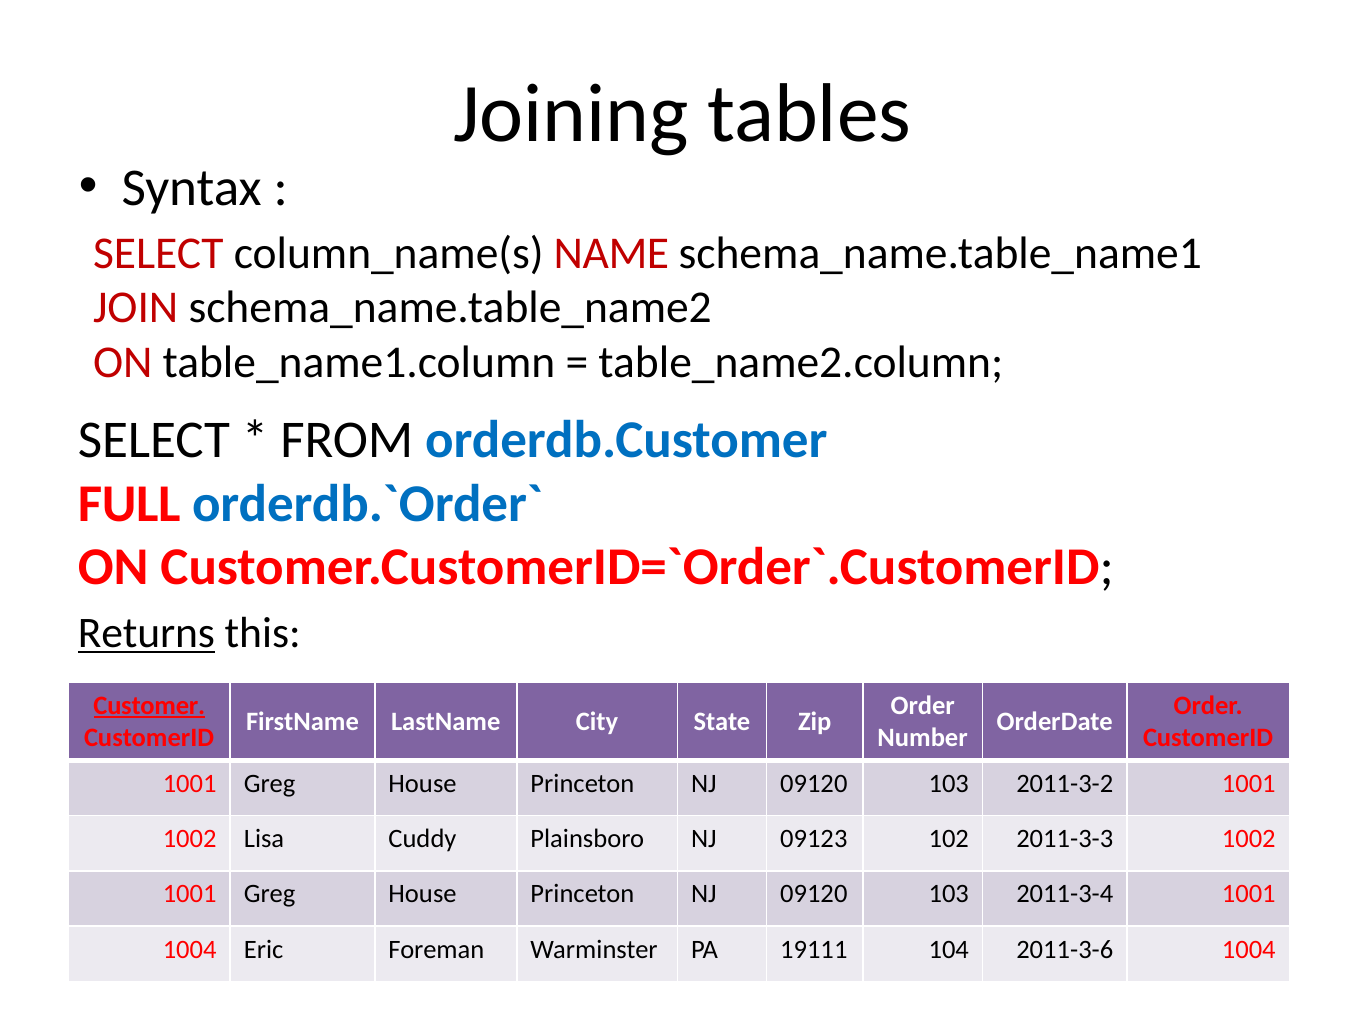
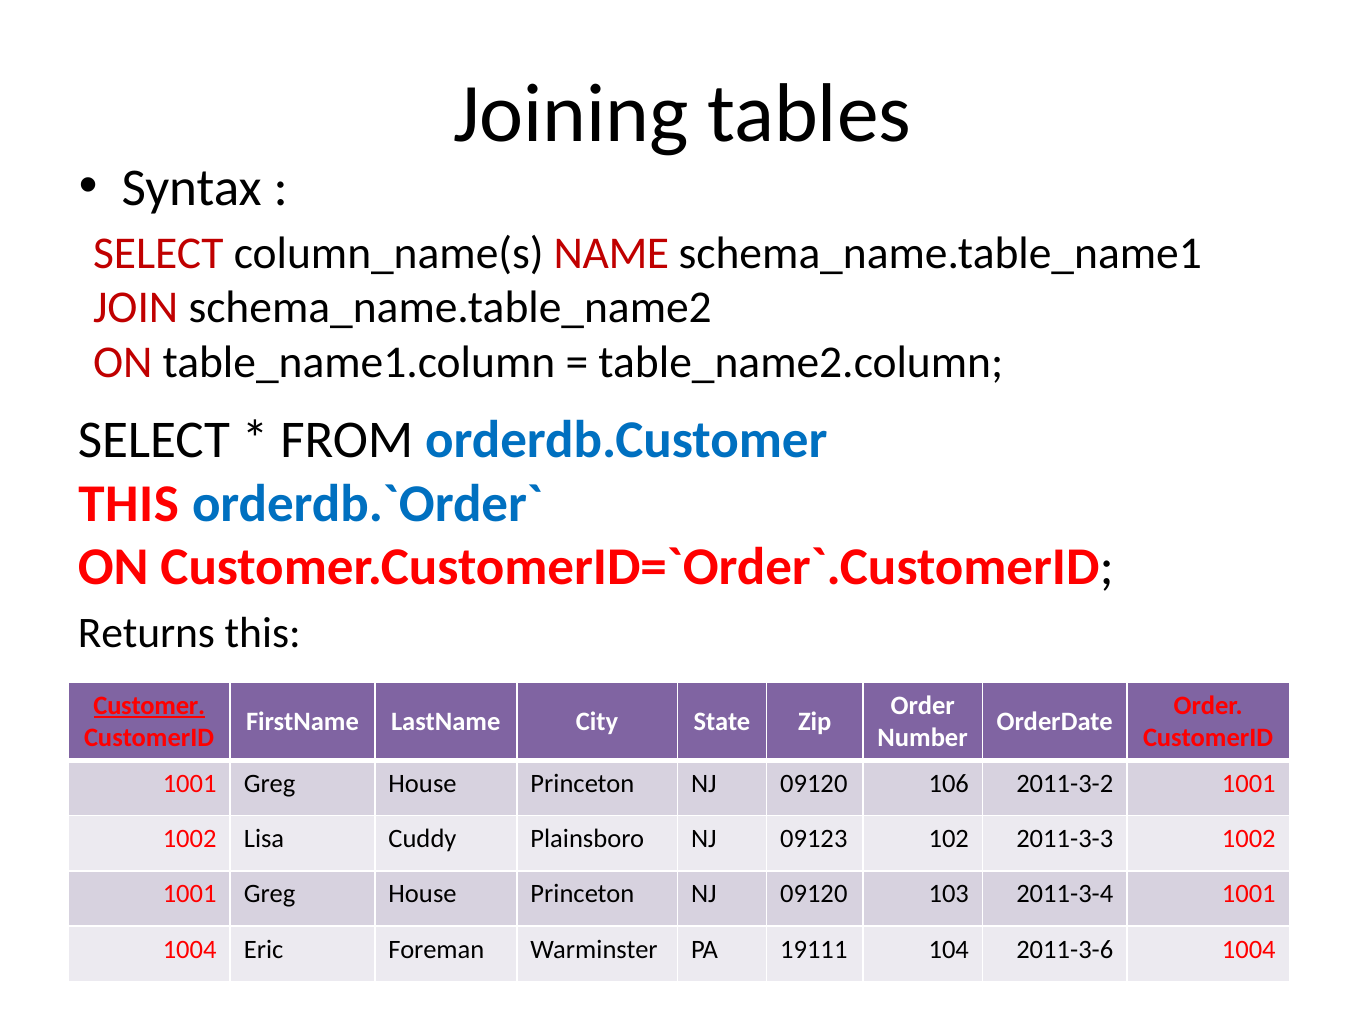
FULL at (129, 504): FULL -> THIS
Returns underline: present -> none
103 at (949, 784): 103 -> 106
